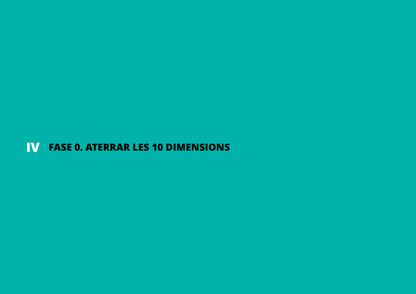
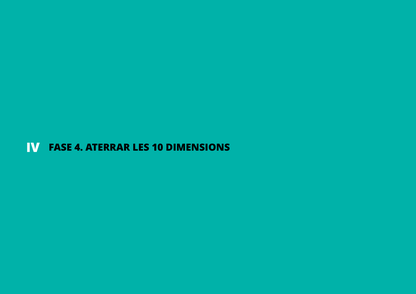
0: 0 -> 4
